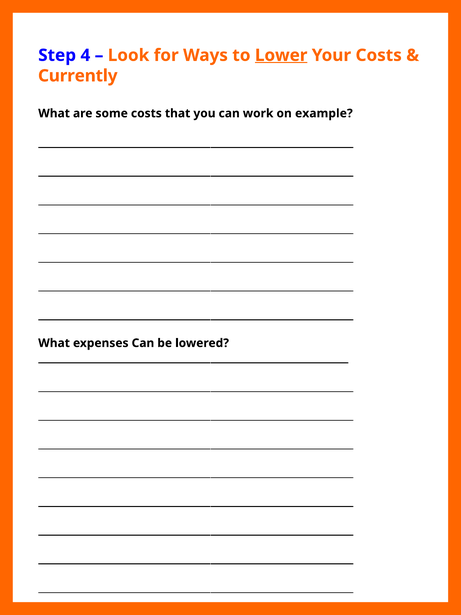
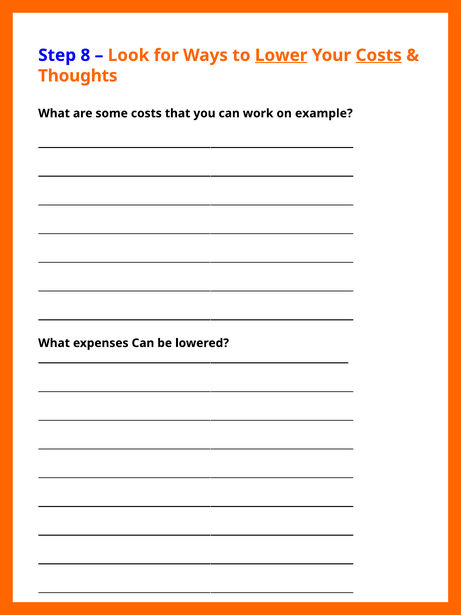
4: 4 -> 8
Costs at (379, 55) underline: none -> present
Currently: Currently -> Thoughts
